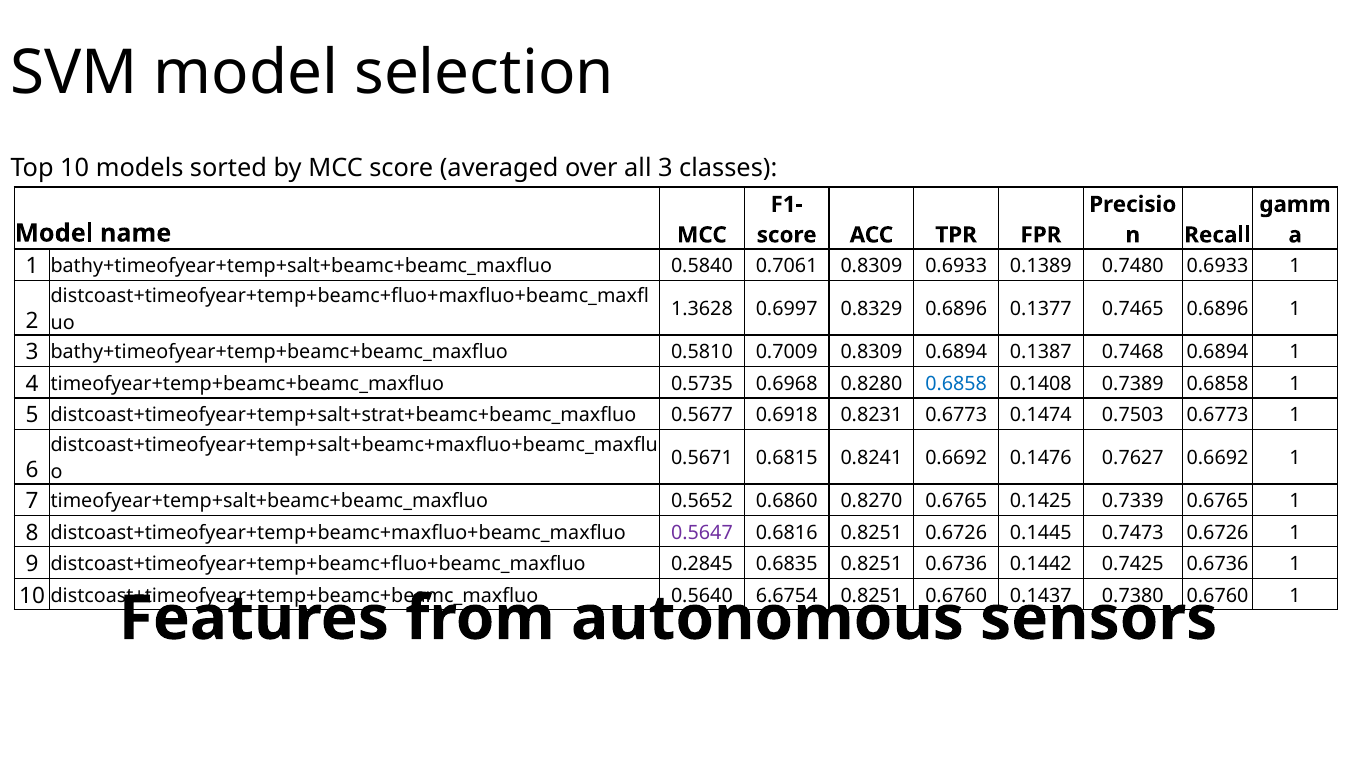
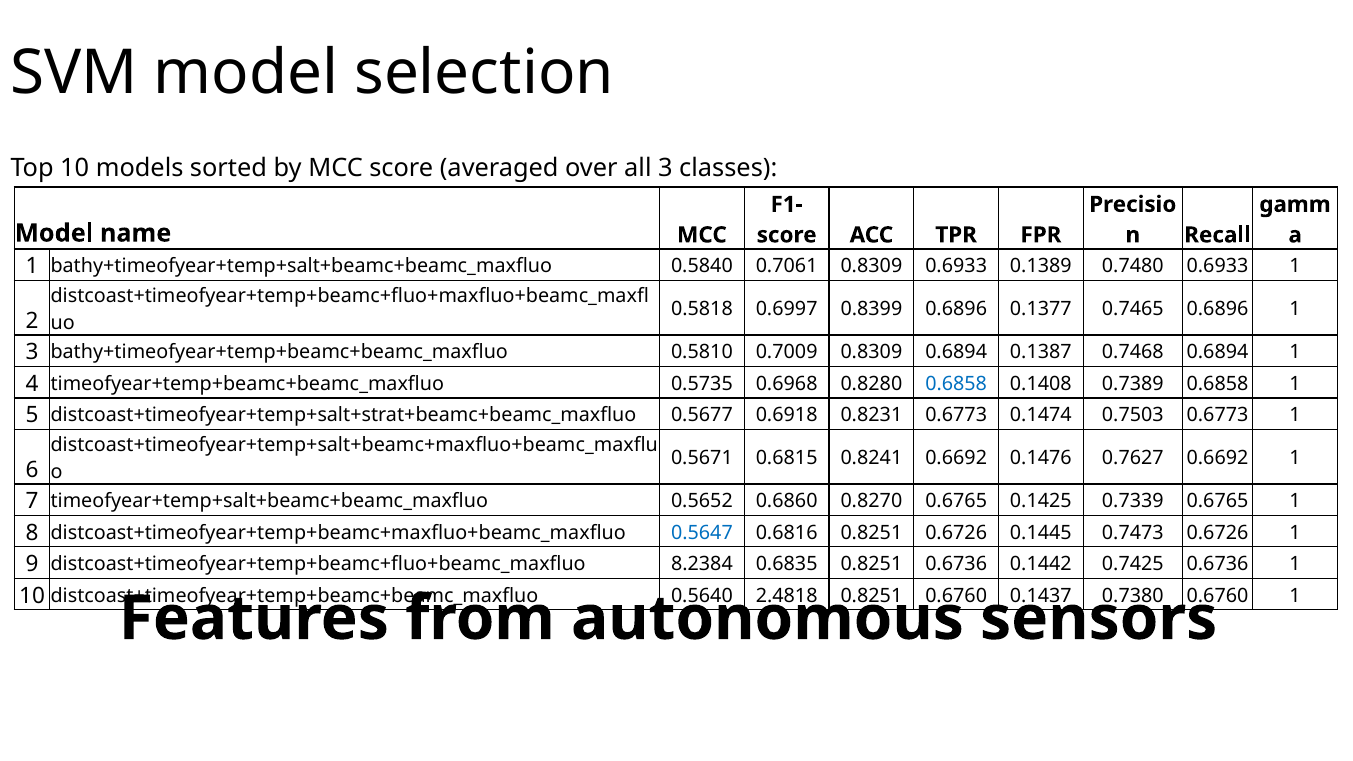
1.3628: 1.3628 -> 0.5818
0.8329: 0.8329 -> 0.8399
0.5647 colour: purple -> blue
0.2845: 0.2845 -> 8.2384
6.6754: 6.6754 -> 2.4818
